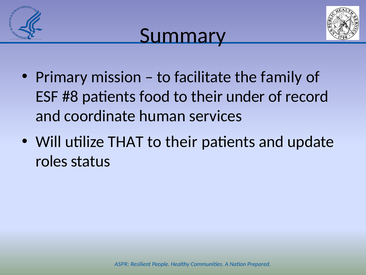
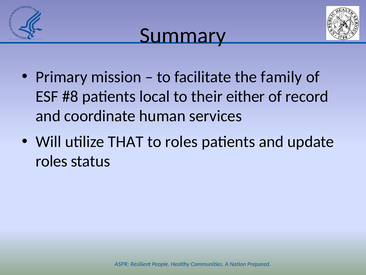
food: food -> local
under: under -> either
their at (181, 142): their -> roles
